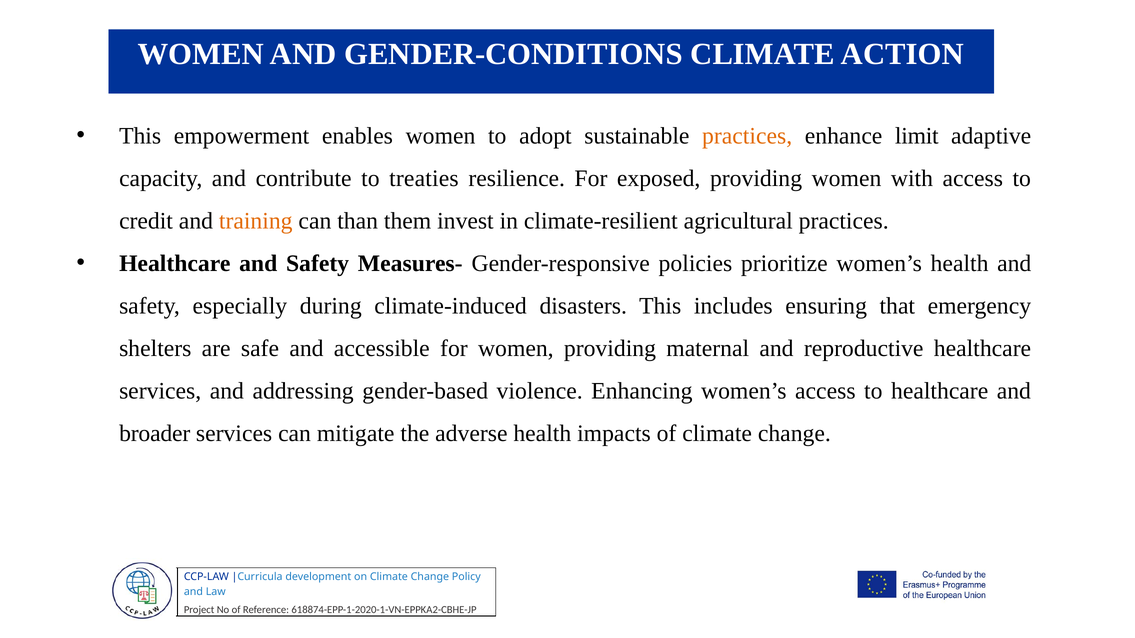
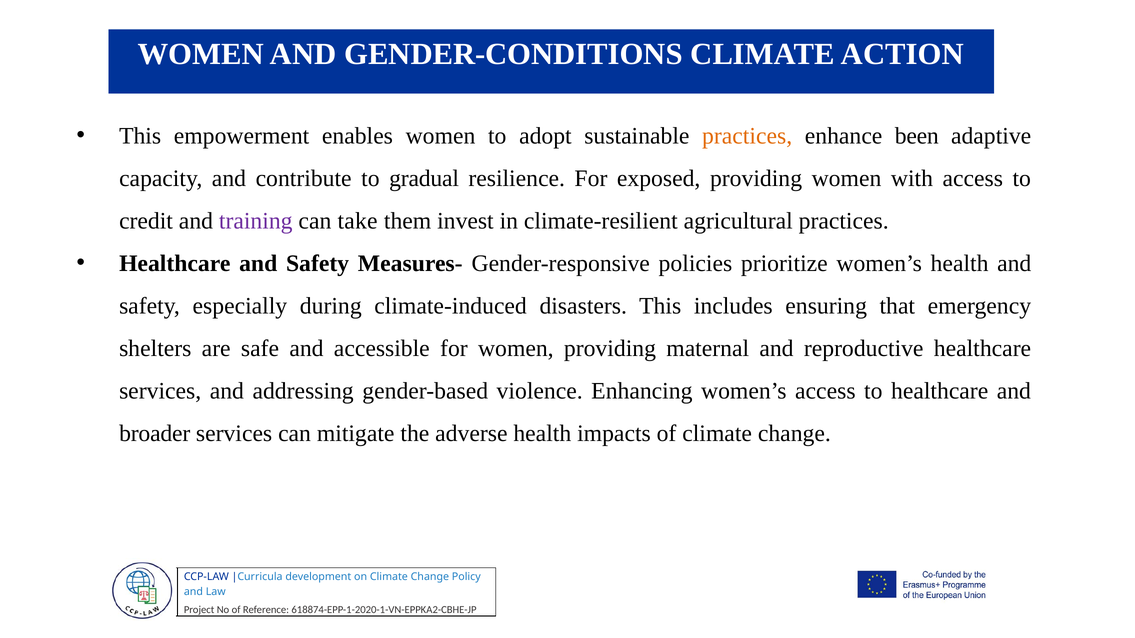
limit: limit -> been
treaties: treaties -> gradual
training colour: orange -> purple
than: than -> take
